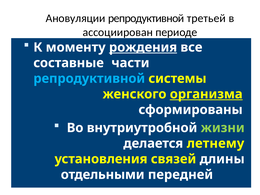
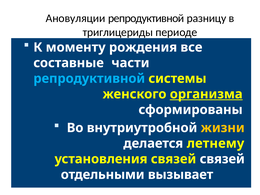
третьей: третьей -> разницу
ассоциирован: ассоциирован -> триглицериды
рождения underline: present -> none
жизни colour: light green -> yellow
связей длины: длины -> связей
передней: передней -> вызывает
